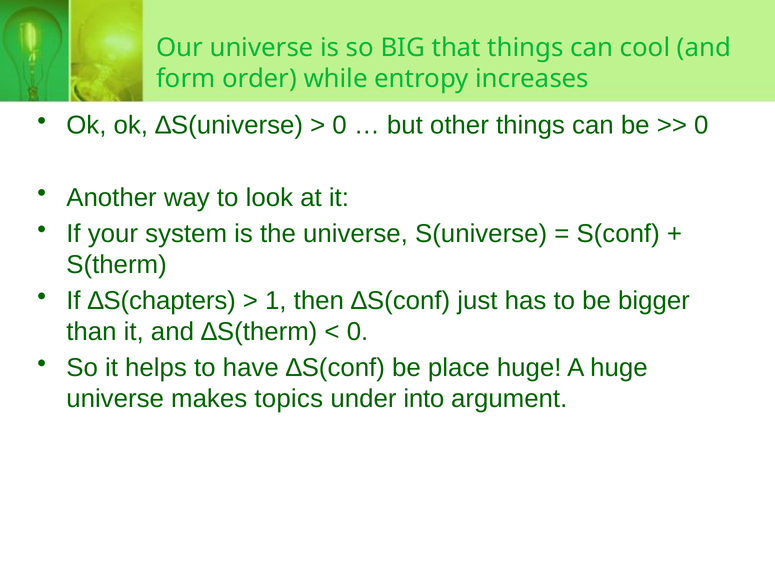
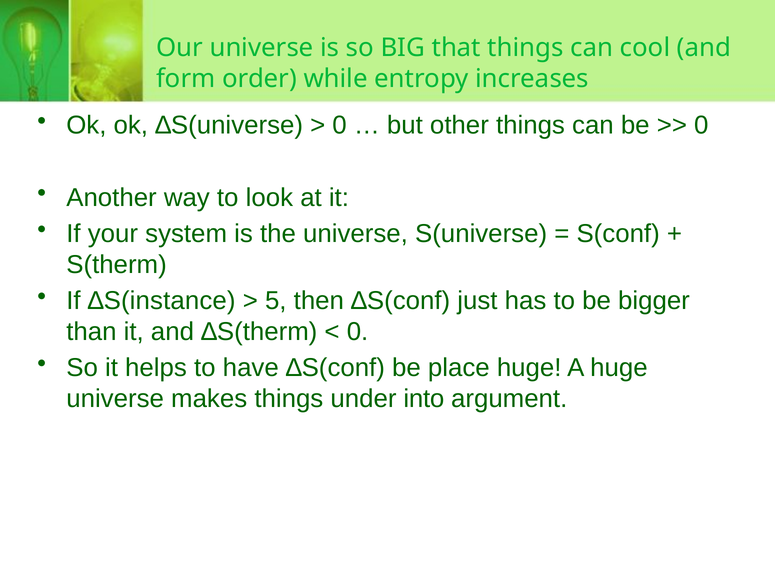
∆S(chapters: ∆S(chapters -> ∆S(instance
1: 1 -> 5
makes topics: topics -> things
